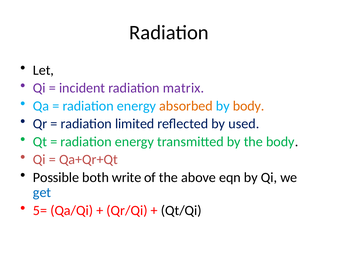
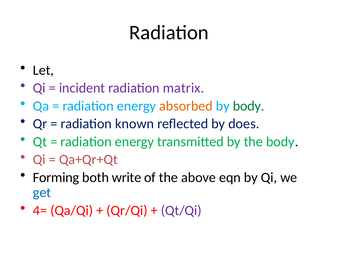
body at (249, 106) colour: orange -> green
limited: limited -> known
used: used -> does
Possible: Possible -> Forming
5=: 5= -> 4=
Qt/Qi colour: black -> purple
